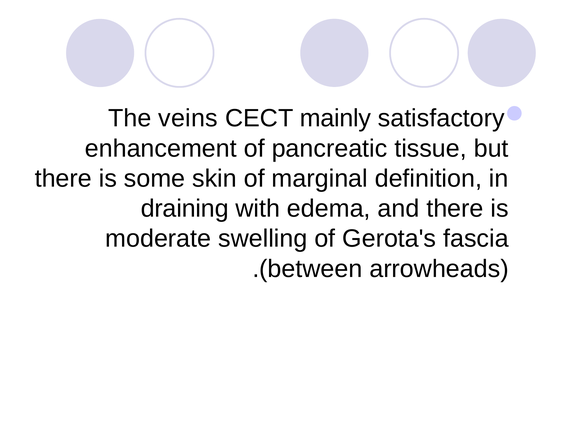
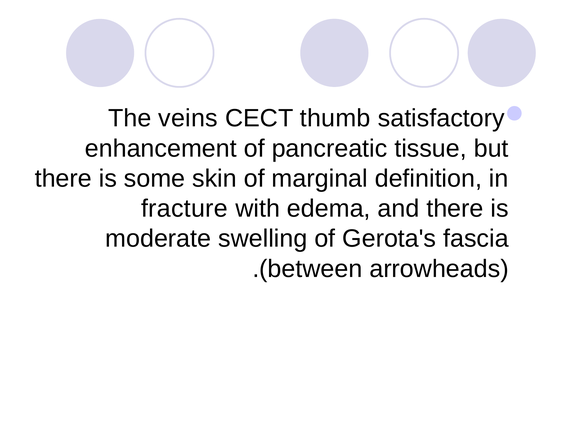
mainly: mainly -> thumb
draining: draining -> fracture
